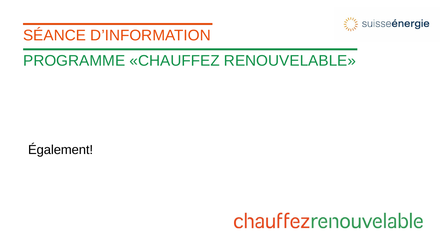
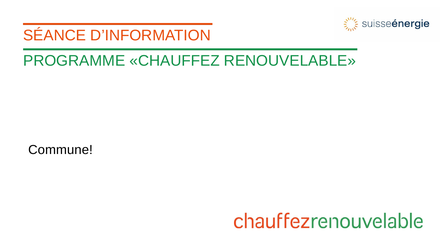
Également: Également -> Commune
